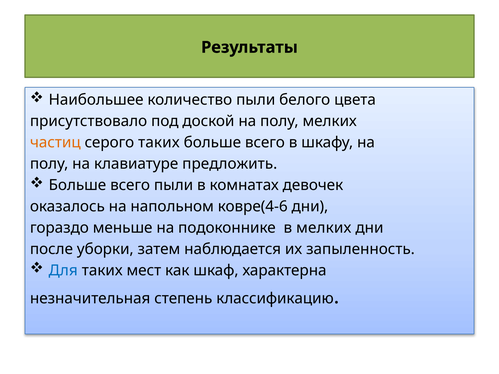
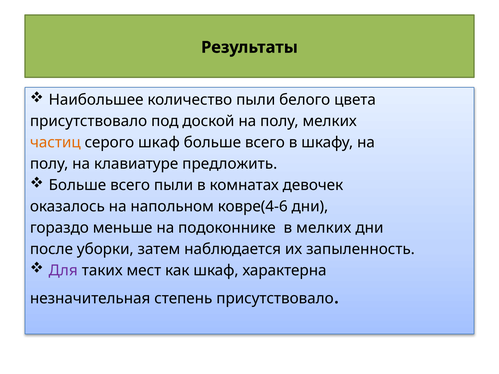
серого таких: таких -> шкаф
Для colour: blue -> purple
степень классификацию: классификацию -> присутствовало
